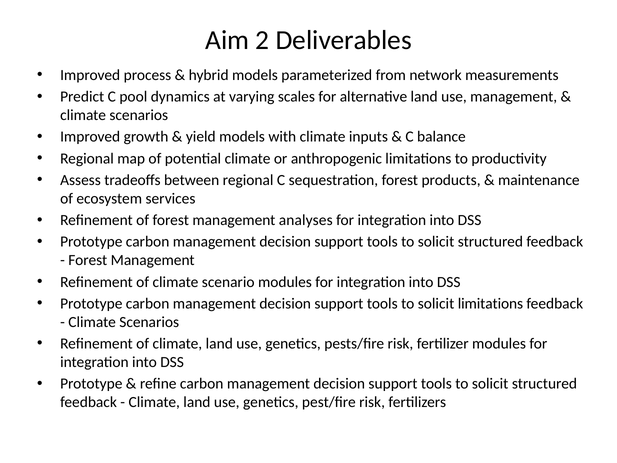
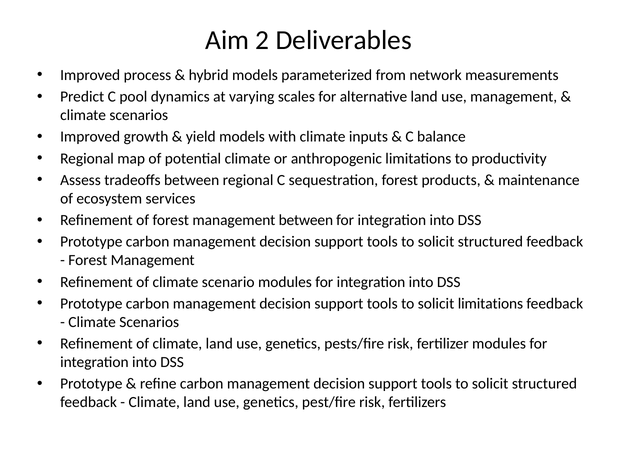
management analyses: analyses -> between
